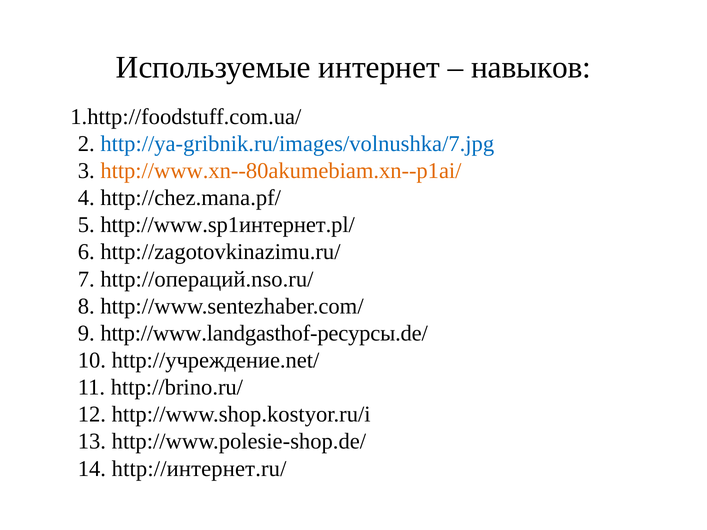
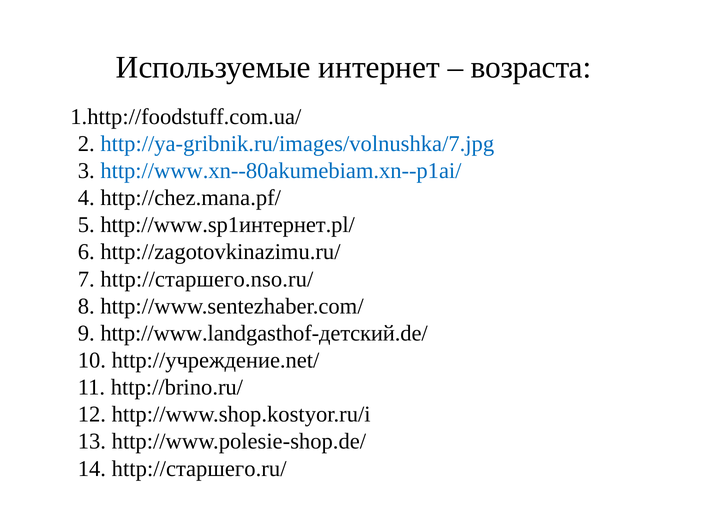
навыков: навыков -> возраста
http://www.xn--80akumebiam.xn--p1ai/ colour: orange -> blue
http://операций.nso.ru/: http://операций.nso.ru/ -> http://старшего.nso.ru/
http://www.landgasthof-ресурсы.de/: http://www.landgasthof-ресурсы.de/ -> http://www.landgasthof-детский.de/
http://интернет.ru/: http://интернет.ru/ -> http://старшего.ru/
